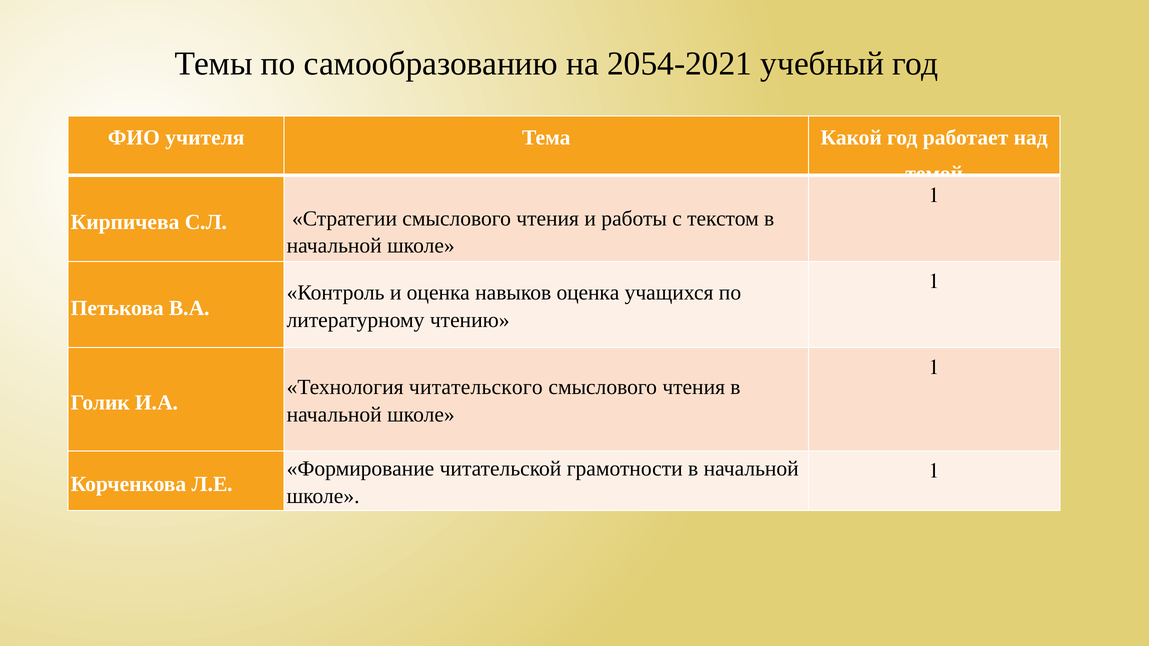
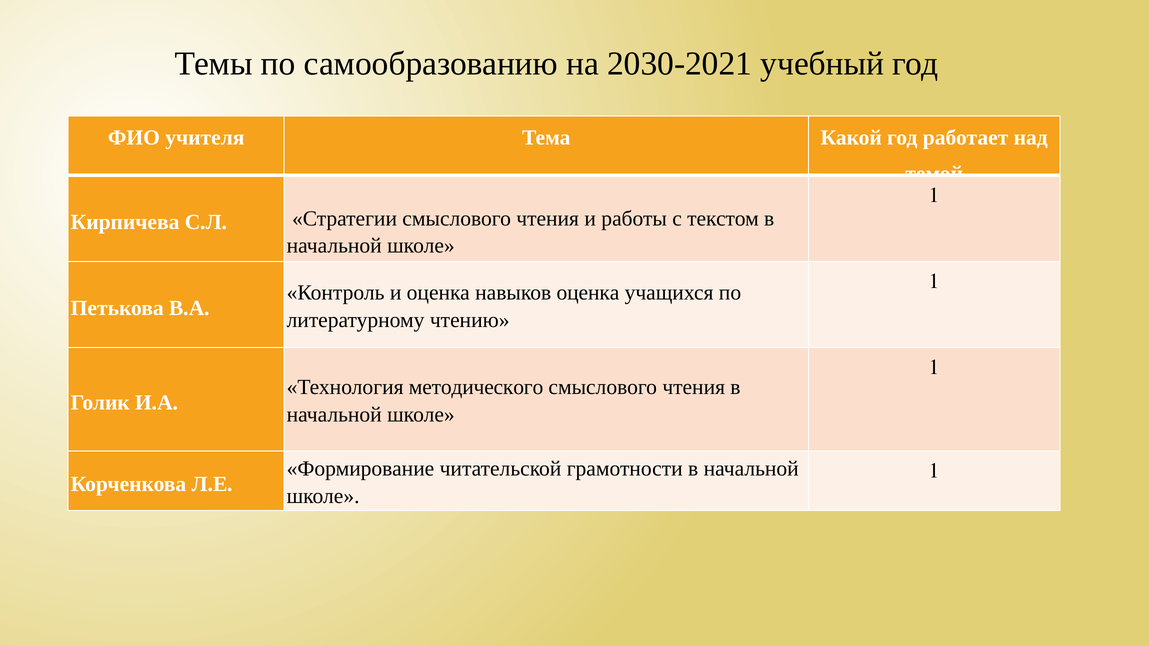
2054-2021: 2054-2021 -> 2030-2021
читательского: читательского -> методического
